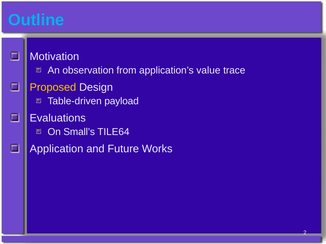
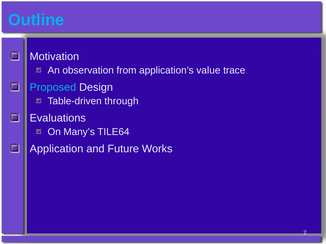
Proposed colour: yellow -> light blue
payload: payload -> through
Small’s: Small’s -> Many’s
